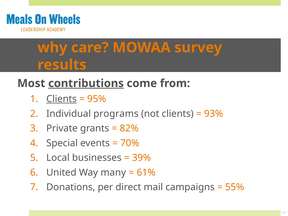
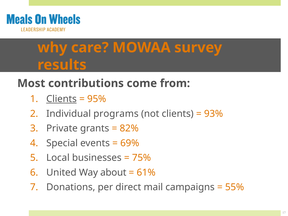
contributions underline: present -> none
70%: 70% -> 69%
39%: 39% -> 75%
many: many -> about
